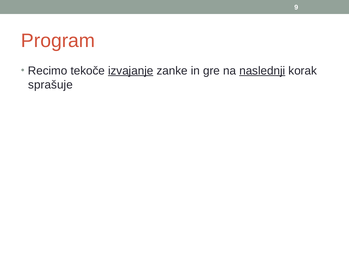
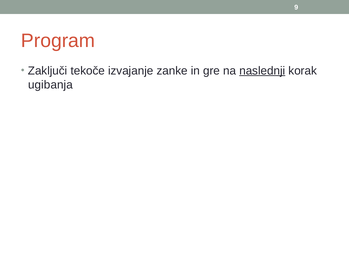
Recimo: Recimo -> Zaključi
izvajanje underline: present -> none
sprašuje: sprašuje -> ugibanja
